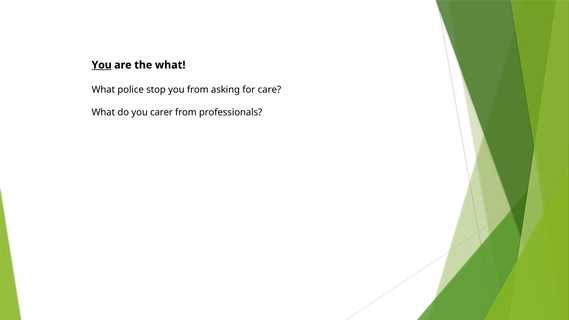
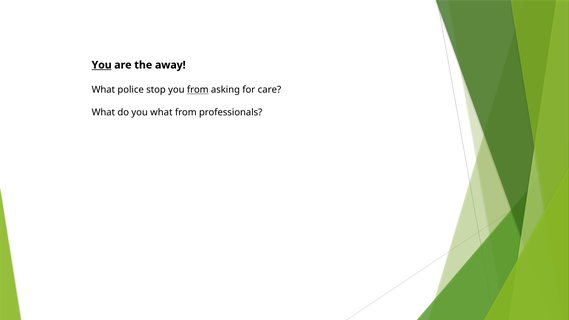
the what: what -> away
from at (198, 90) underline: none -> present
you carer: carer -> what
